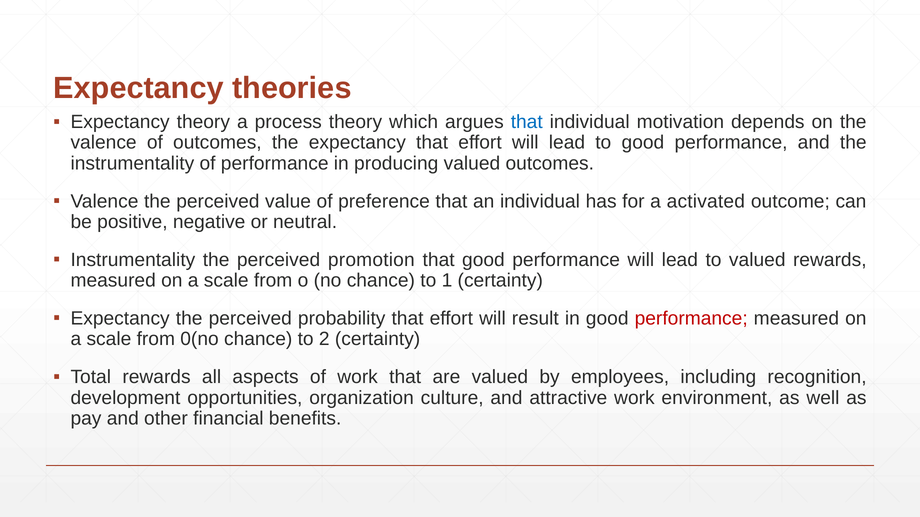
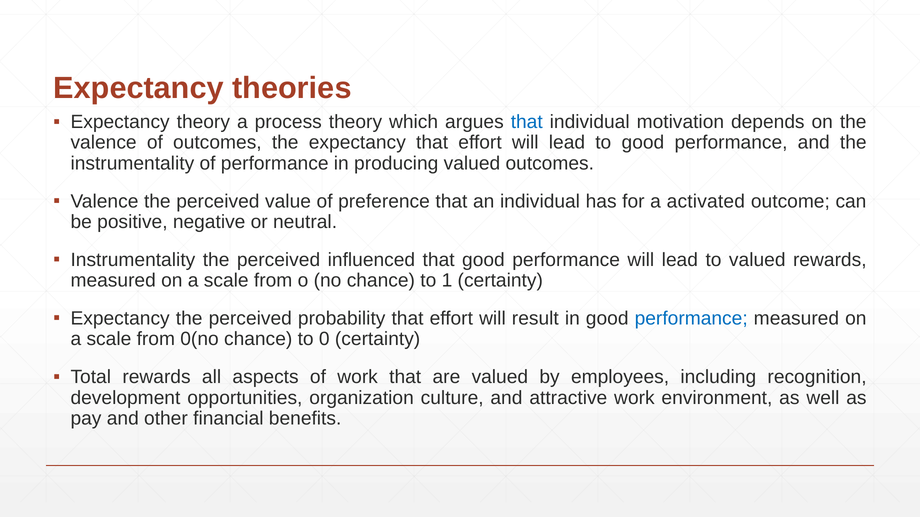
promotion: promotion -> influenced
performance at (691, 319) colour: red -> blue
2: 2 -> 0
